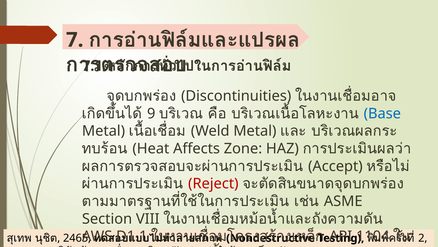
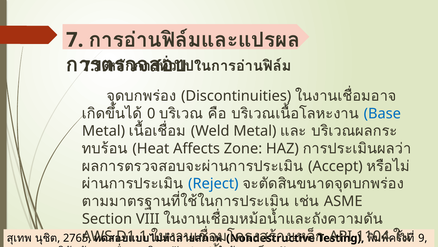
9: 9 -> 0
Reject colour: red -> blue
2465: 2465 -> 2765
2: 2 -> 9
